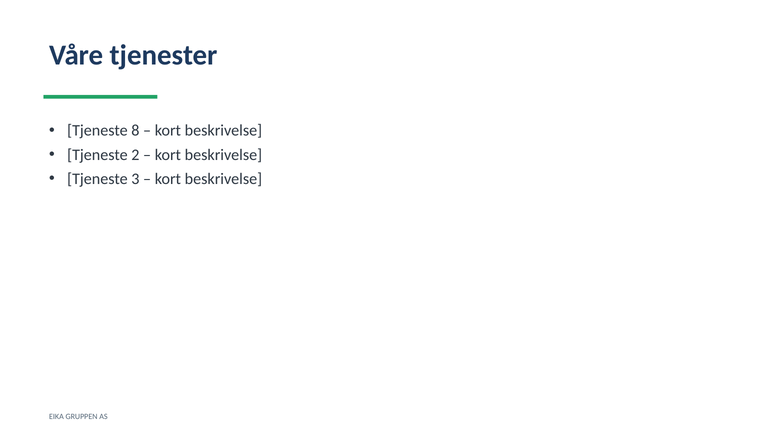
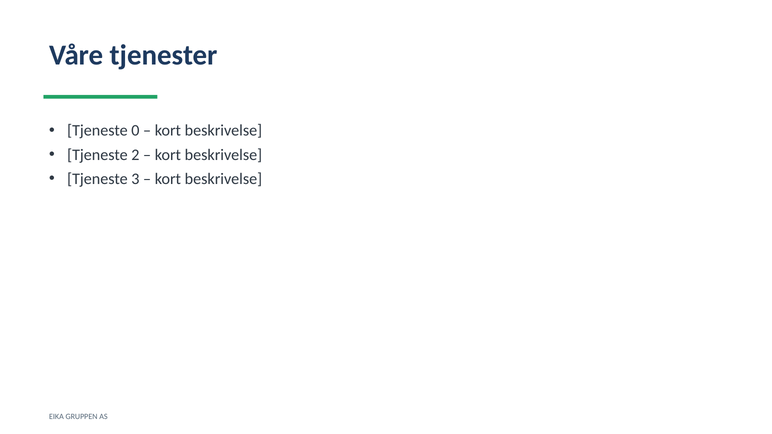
8: 8 -> 0
